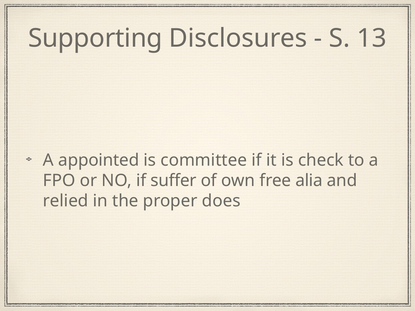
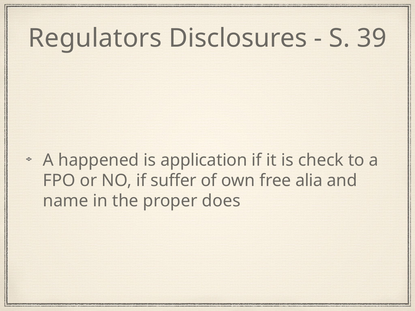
Supporting: Supporting -> Regulators
13: 13 -> 39
appointed: appointed -> happened
committee: committee -> application
relied: relied -> name
